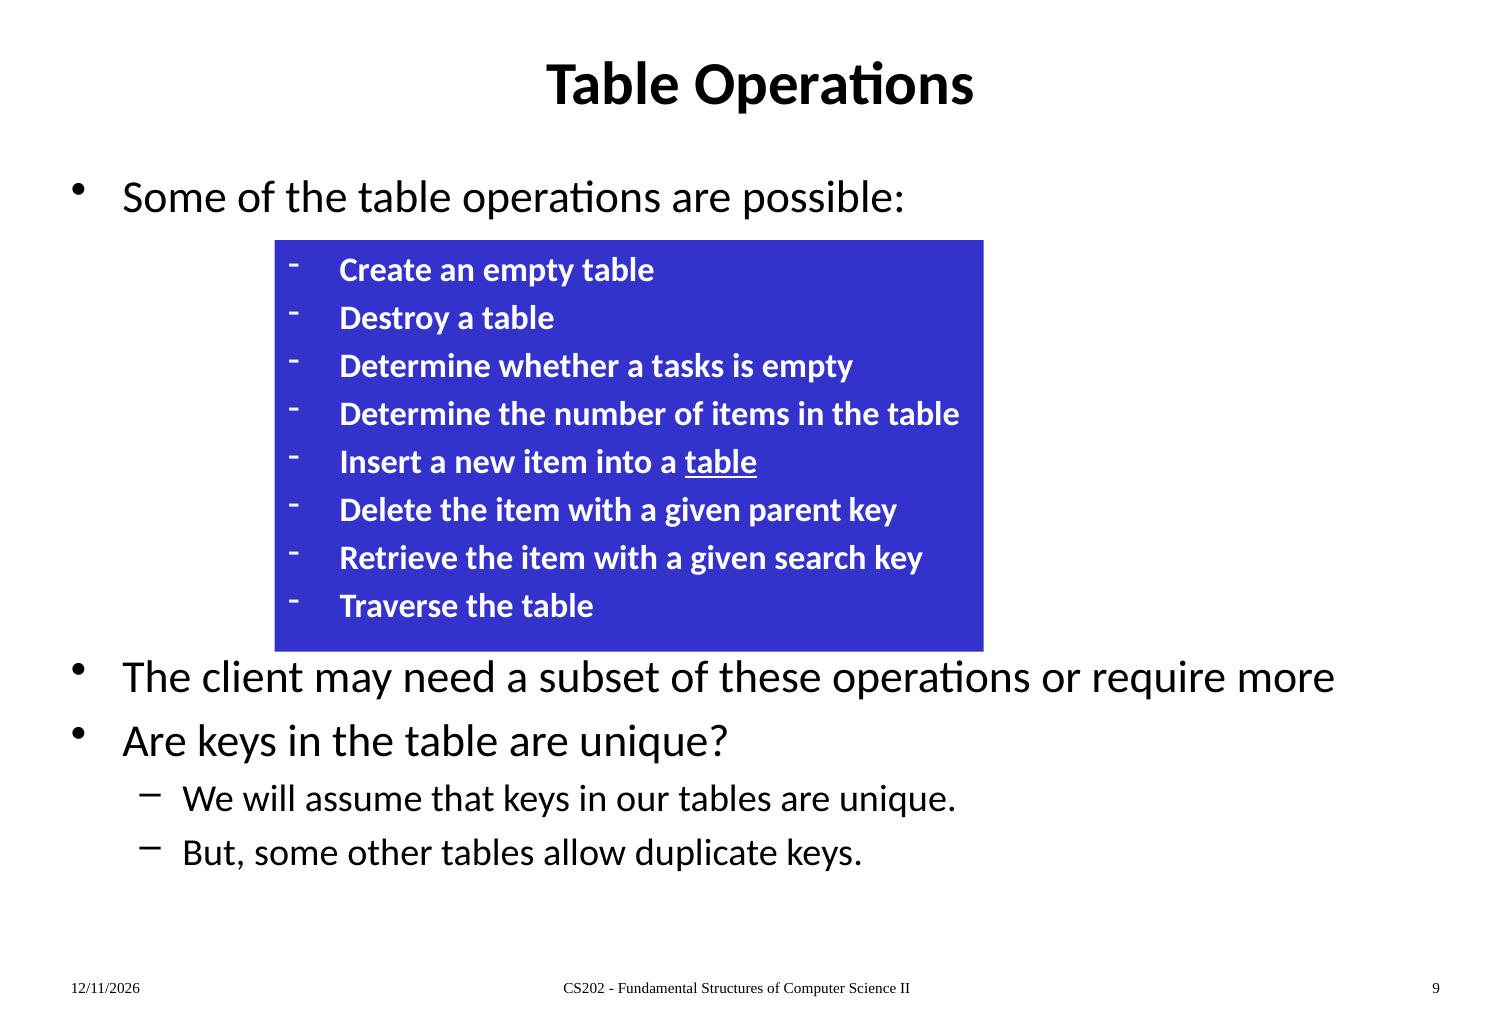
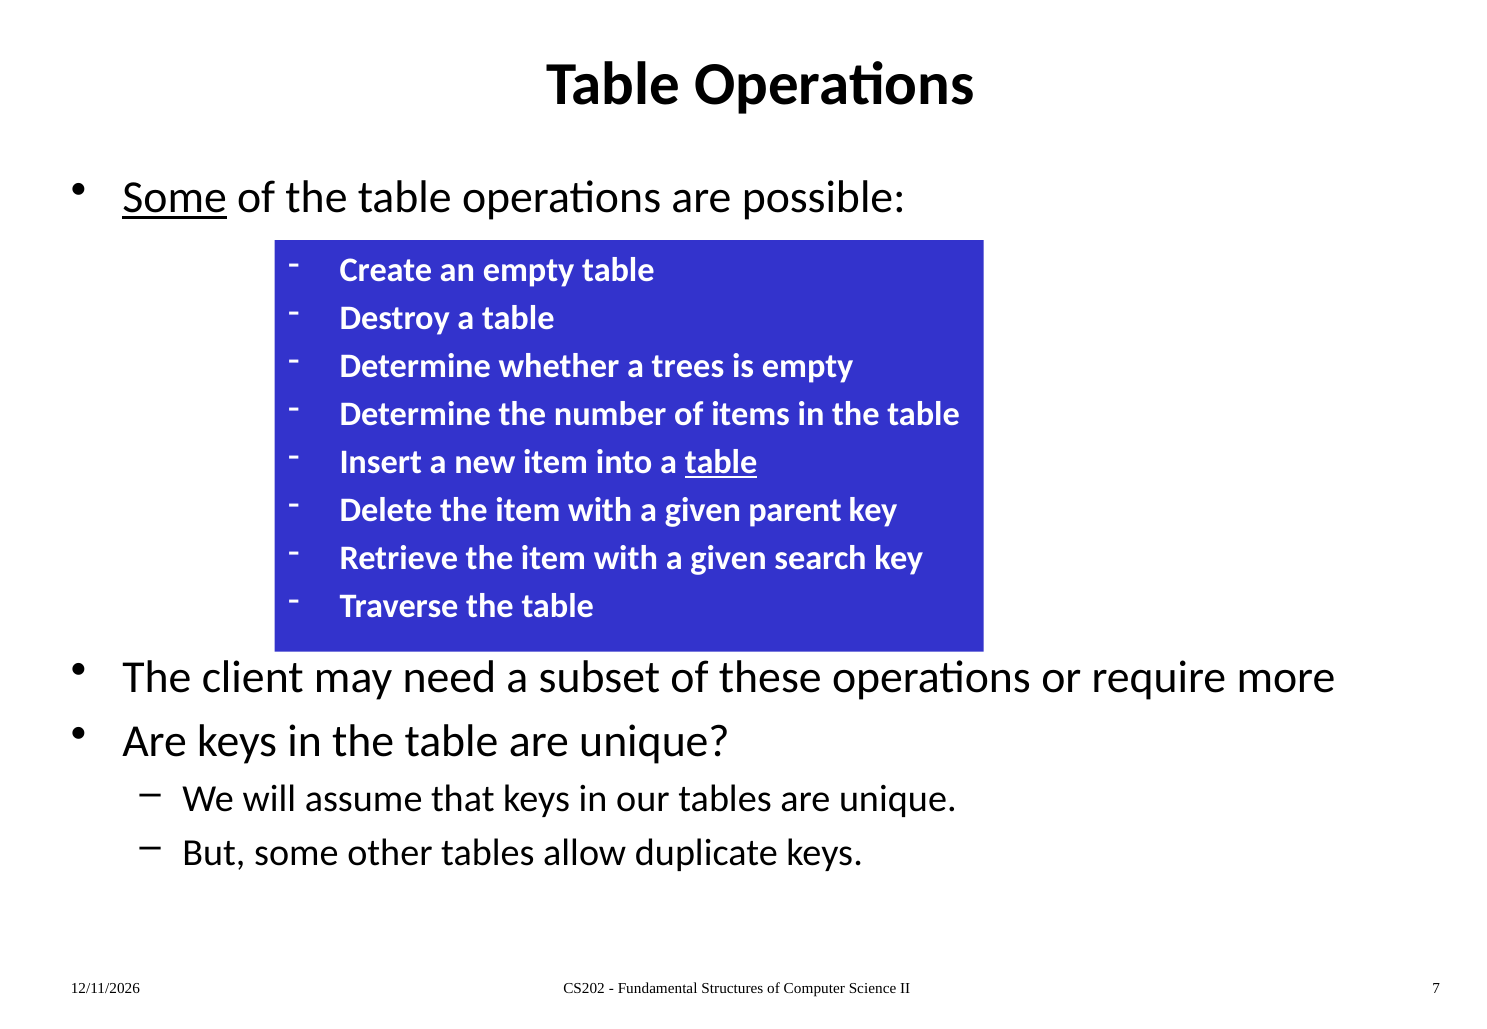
Some at (175, 198) underline: none -> present
tasks: tasks -> trees
9: 9 -> 7
